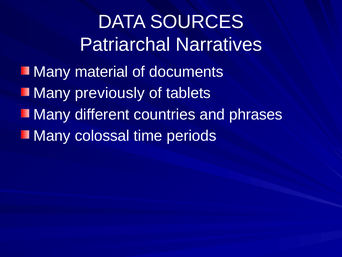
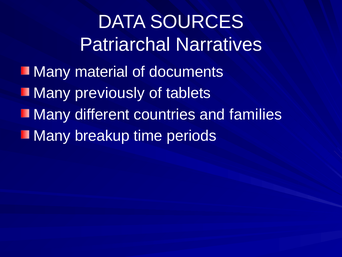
phrases: phrases -> families
colossal: colossal -> breakup
